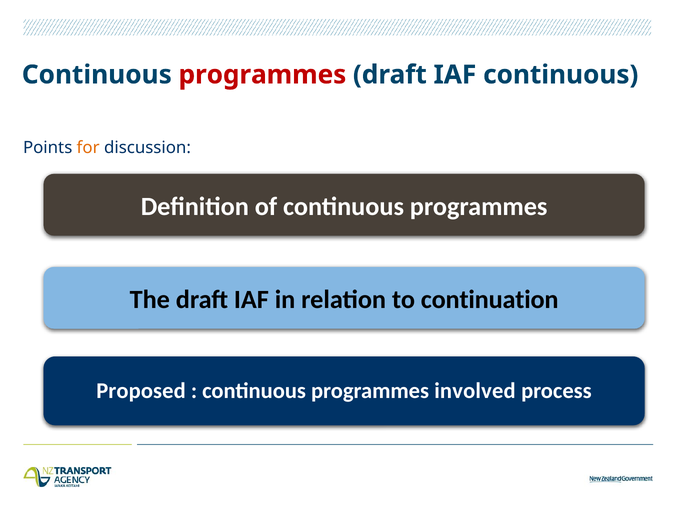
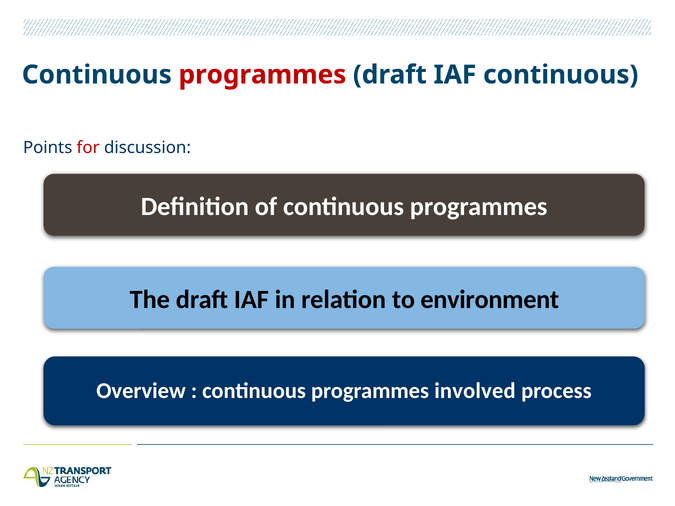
for colour: orange -> red
continuation: continuation -> environment
Proposed: Proposed -> Overview
